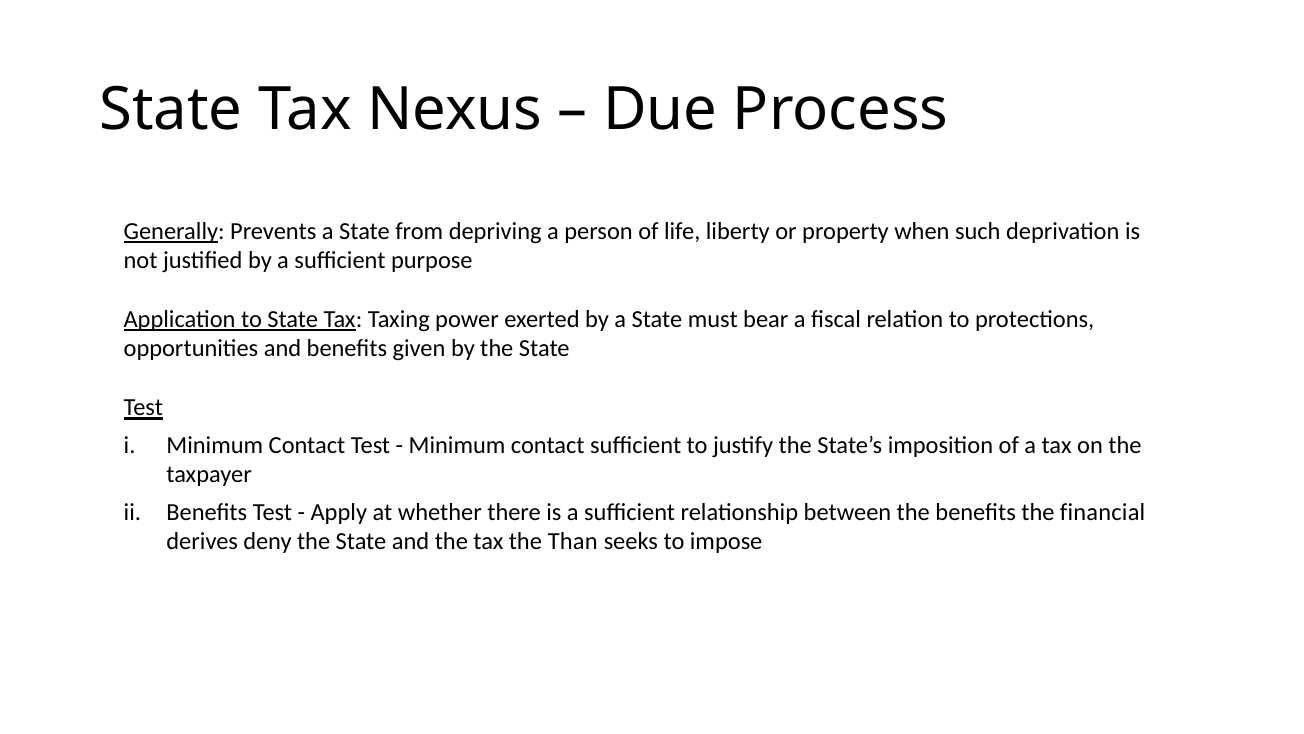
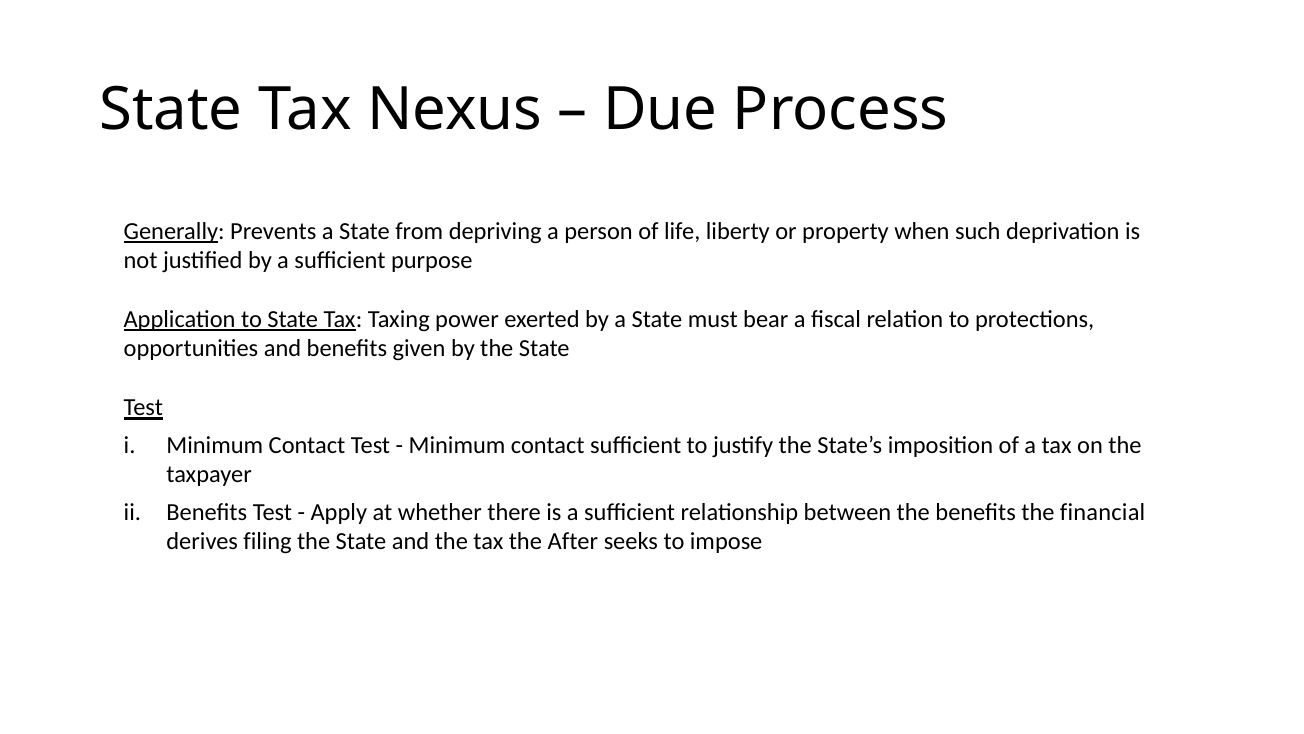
deny: deny -> filing
Than: Than -> After
